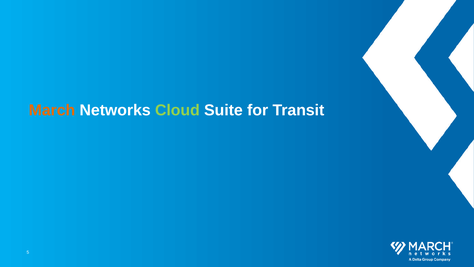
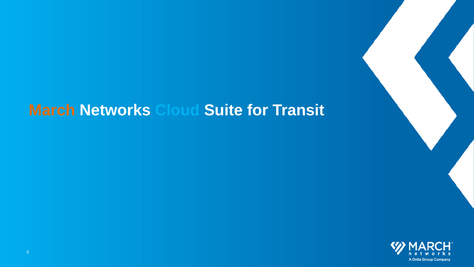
Cloud colour: light green -> light blue
